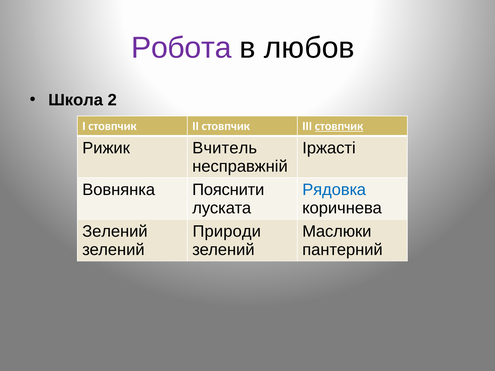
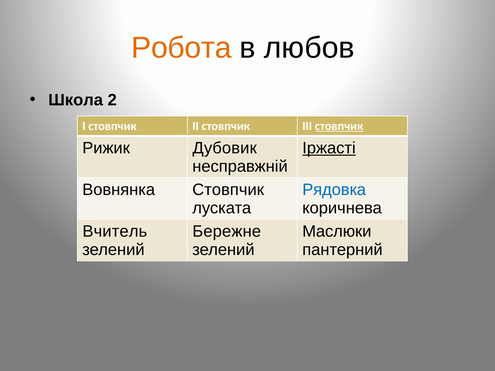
Робота colour: purple -> orange
Вчитель: Вчитель -> Дубовик
Іржасті underline: none -> present
Вовнянка Пояснити: Пояснити -> Стовпчик
Зелений at (115, 232): Зелений -> Вчитель
Природи: Природи -> Бережне
